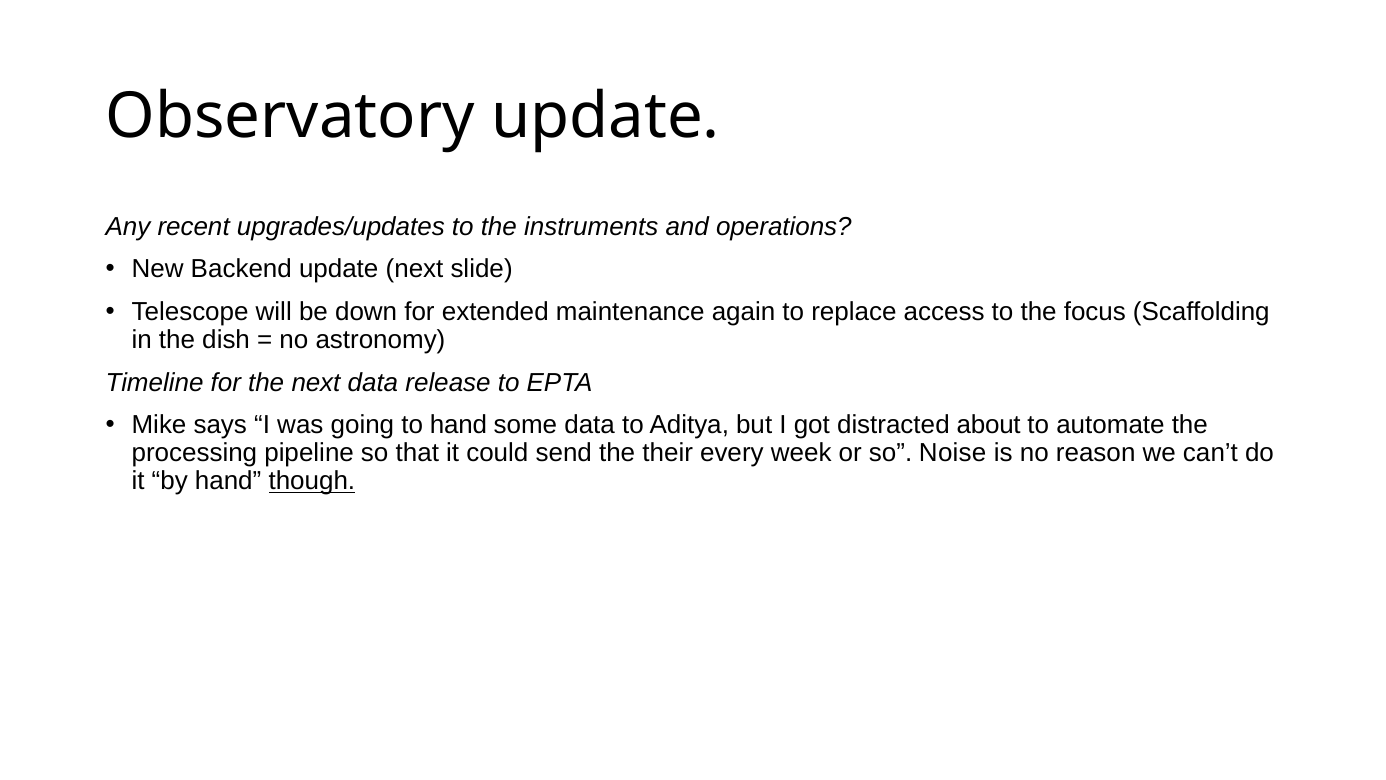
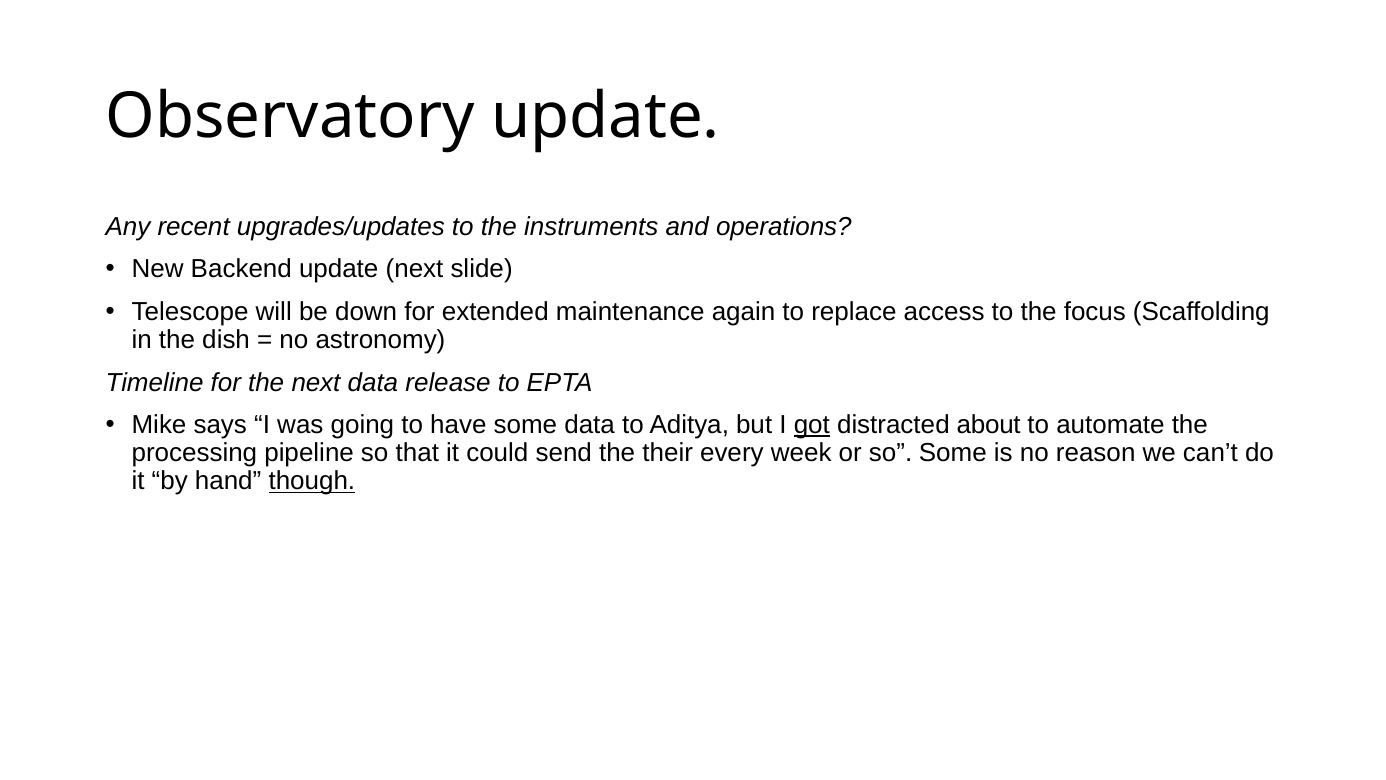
to hand: hand -> have
got underline: none -> present
so Noise: Noise -> Some
